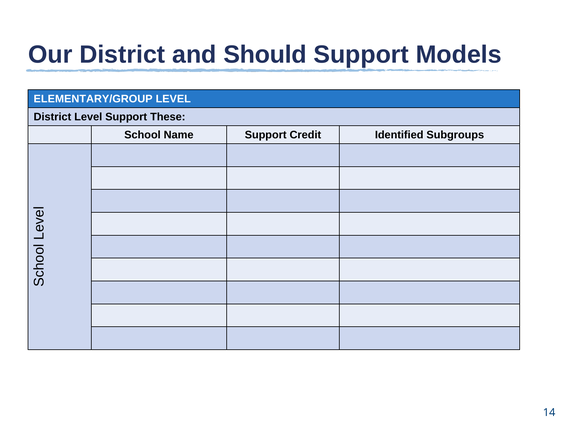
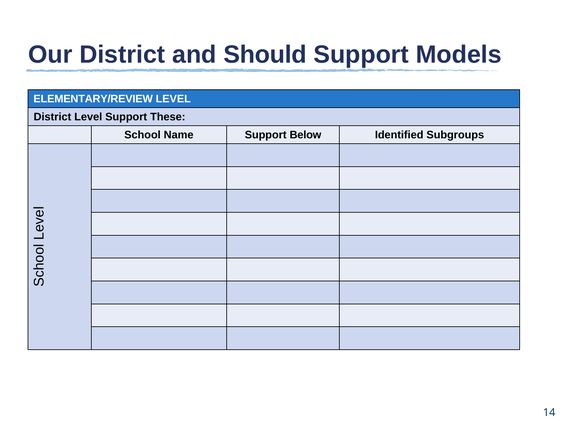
ELEMENTARY/GROUP: ELEMENTARY/GROUP -> ELEMENTARY/REVIEW
Credit: Credit -> Below
